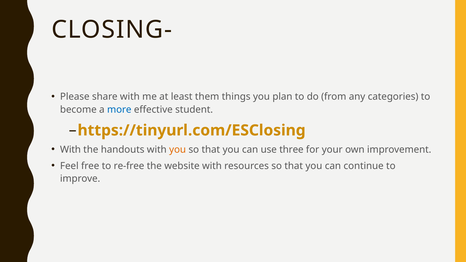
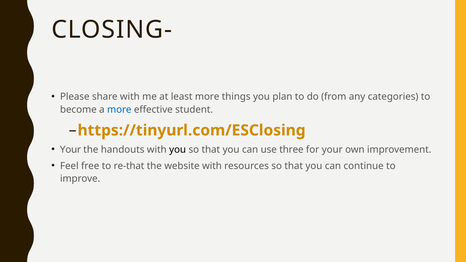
least them: them -> more
With at (70, 150): With -> Your
you at (178, 150) colour: orange -> black
re-free: re-free -> re-that
